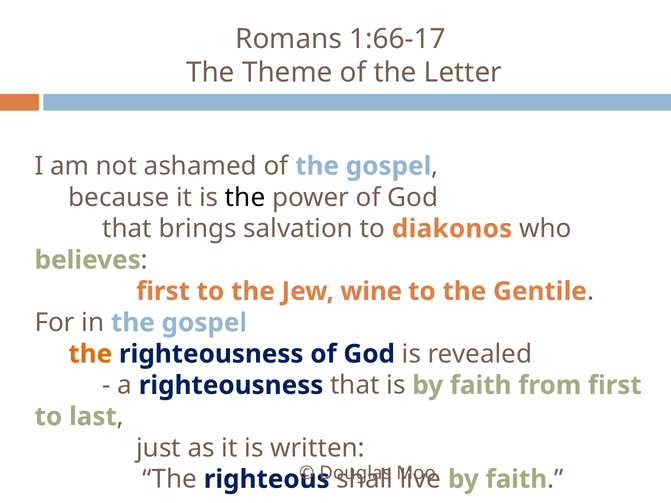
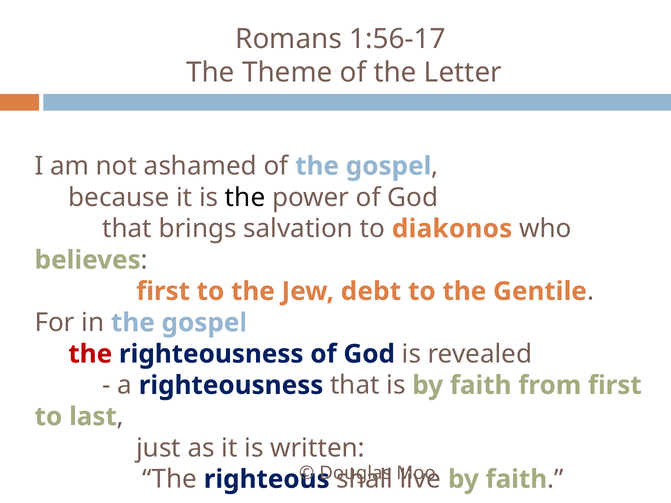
1:66-17: 1:66-17 -> 1:56-17
wine: wine -> debt
the at (90, 354) colour: orange -> red
